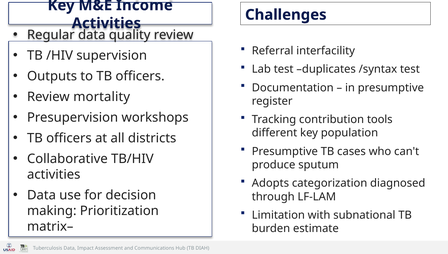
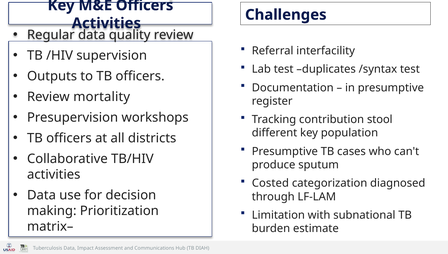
M&E Income: Income -> Officers
tools: tools -> stool
Adopts: Adopts -> Costed
